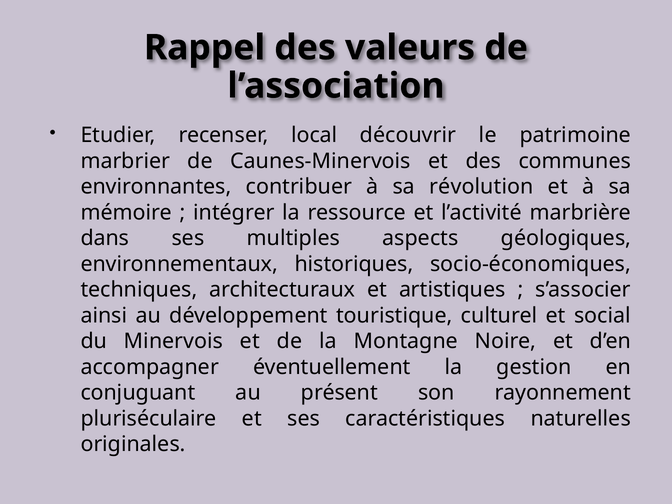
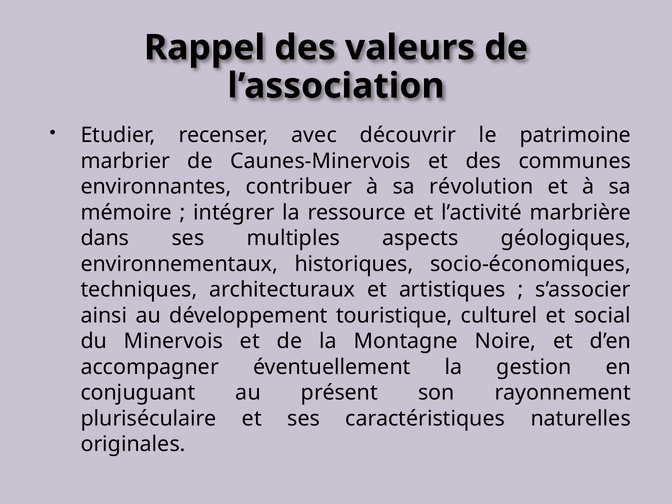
local: local -> avec
